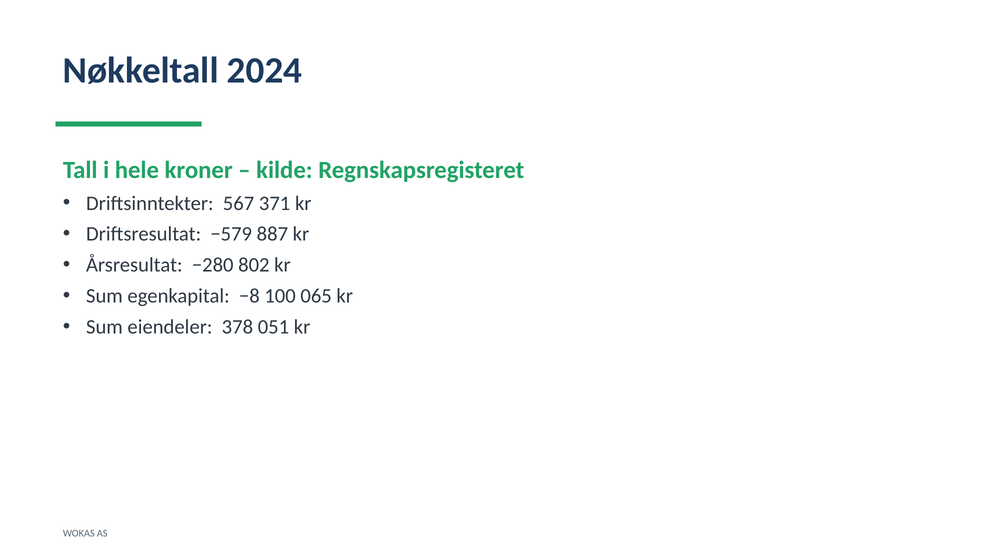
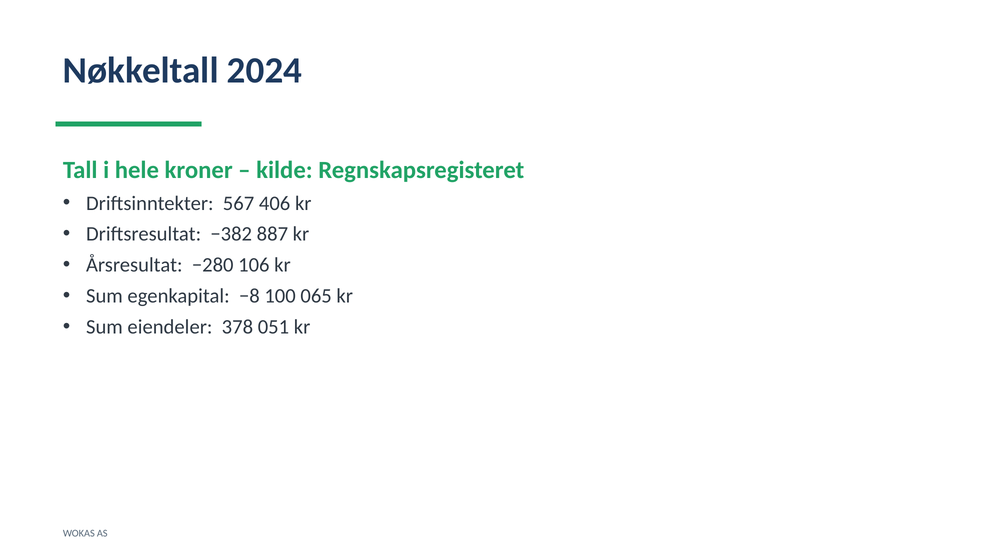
371: 371 -> 406
−579: −579 -> −382
802: 802 -> 106
